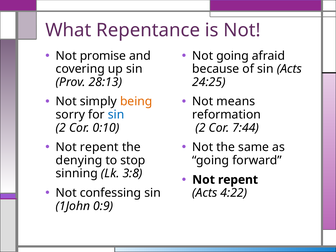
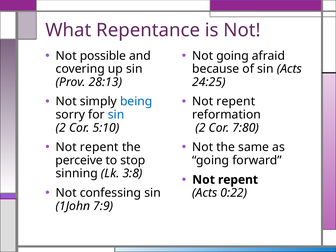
promise: promise -> possible
being colour: orange -> blue
means at (236, 101): means -> repent
0:10: 0:10 -> 5:10
7:44: 7:44 -> 7:80
denying: denying -> perceive
4:22: 4:22 -> 0:22
0:9: 0:9 -> 7:9
